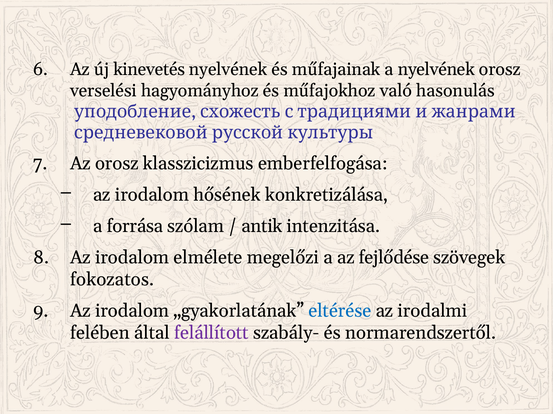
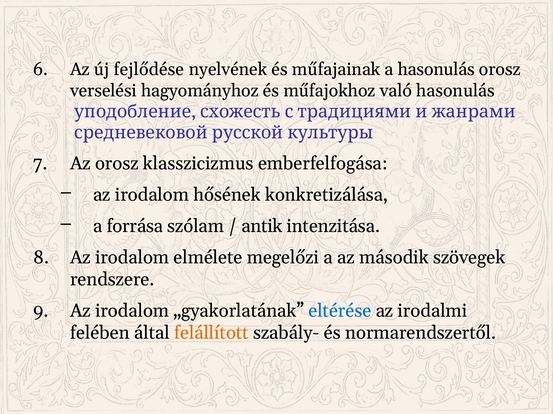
kinevetés: kinevetés -> fejlődése
a nyelvének: nyelvének -> hasonulás
fejlődése: fejlődése -> második
fokozatos: fokozatos -> rendszere
felállított colour: purple -> orange
